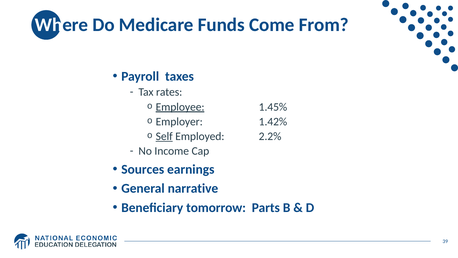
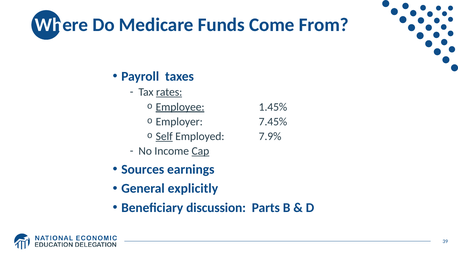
rates underline: none -> present
1.42%: 1.42% -> 7.45%
2.2%: 2.2% -> 7.9%
Cap underline: none -> present
narrative: narrative -> explicitly
tomorrow: tomorrow -> discussion
